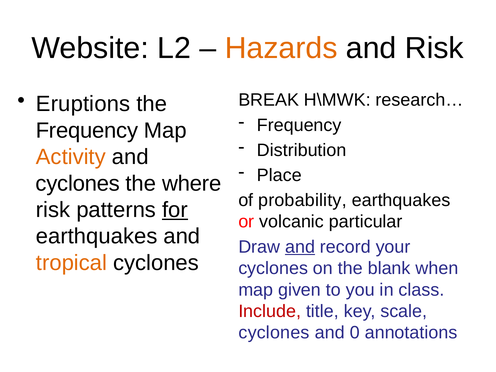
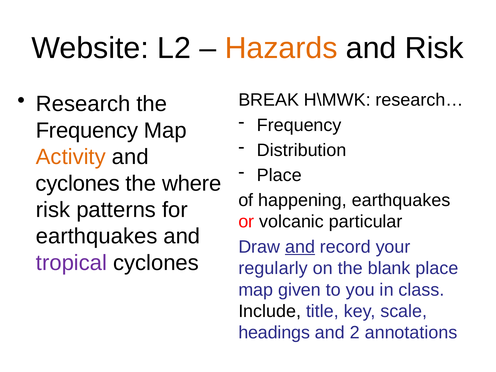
Eruptions: Eruptions -> Research
probability: probability -> happening
for underline: present -> none
tropical colour: orange -> purple
cyclones at (273, 268): cyclones -> regularly
blank when: when -> place
Include colour: red -> black
cyclones at (274, 333): cyclones -> headings
0: 0 -> 2
